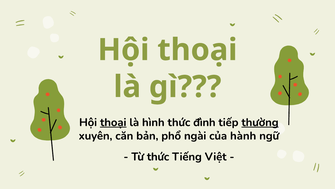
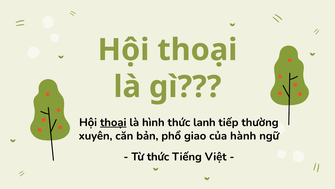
đình: đình -> lanh
thường underline: present -> none
ngài: ngài -> giao
